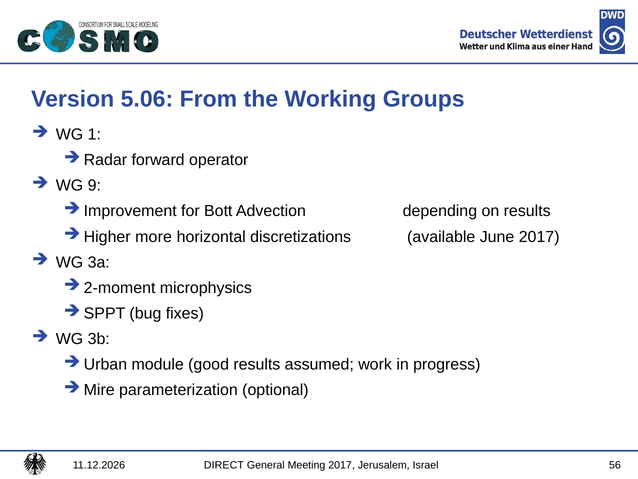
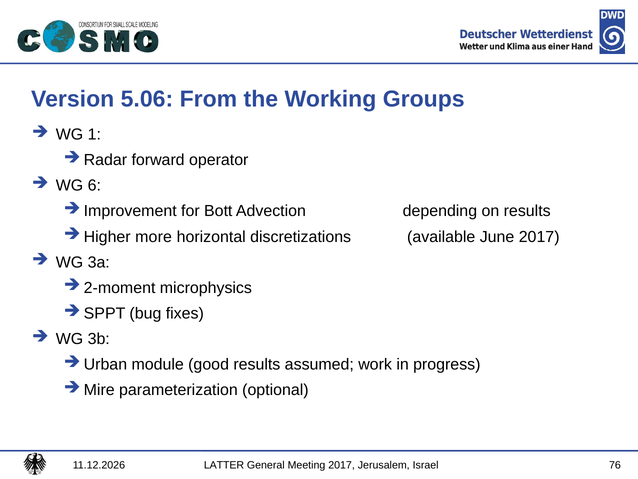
9: 9 -> 6
DIRECT: DIRECT -> LATTER
56: 56 -> 76
